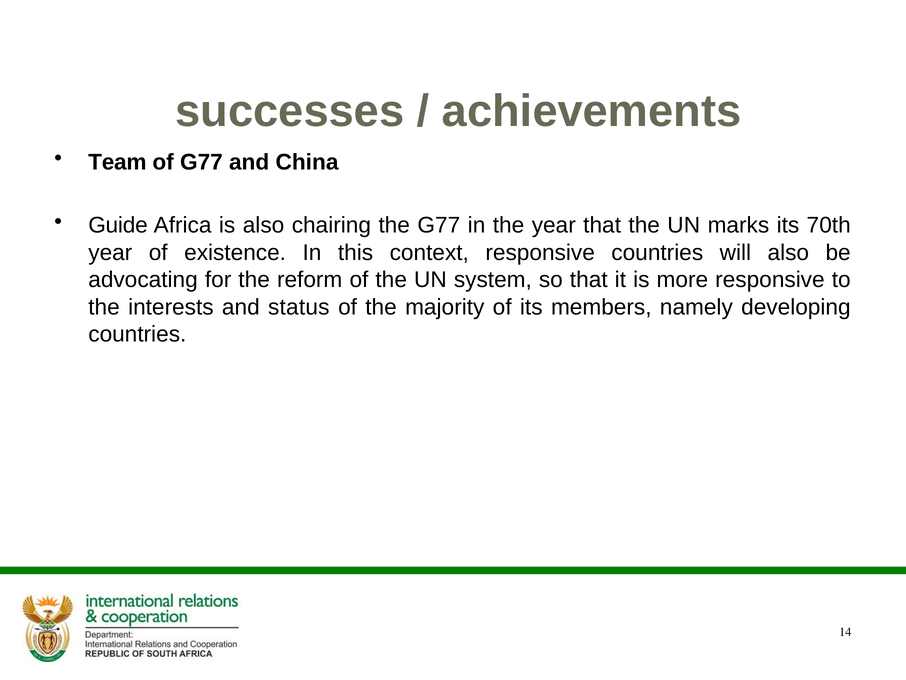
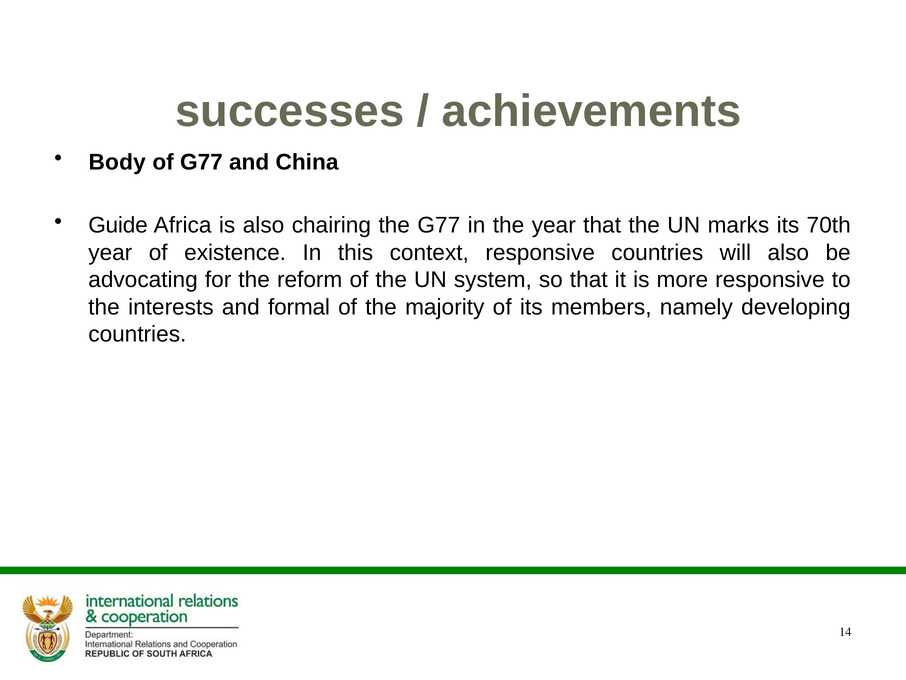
Team: Team -> Body
status: status -> formal
